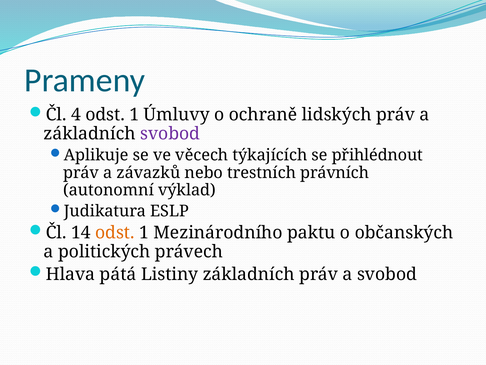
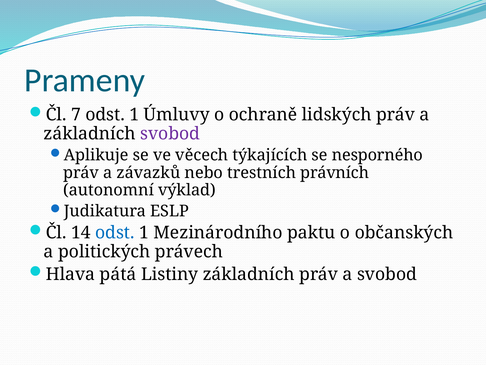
4: 4 -> 7
přihlédnout: přihlédnout -> nesporného
odst at (115, 232) colour: orange -> blue
